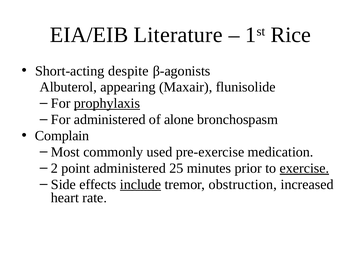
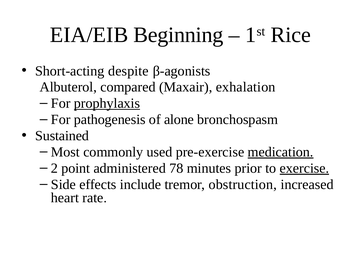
Literature: Literature -> Beginning
appearing: appearing -> compared
flunisolide: flunisolide -> exhalation
For administered: administered -> pathogenesis
Complain: Complain -> Sustained
medication underline: none -> present
25: 25 -> 78
include underline: present -> none
